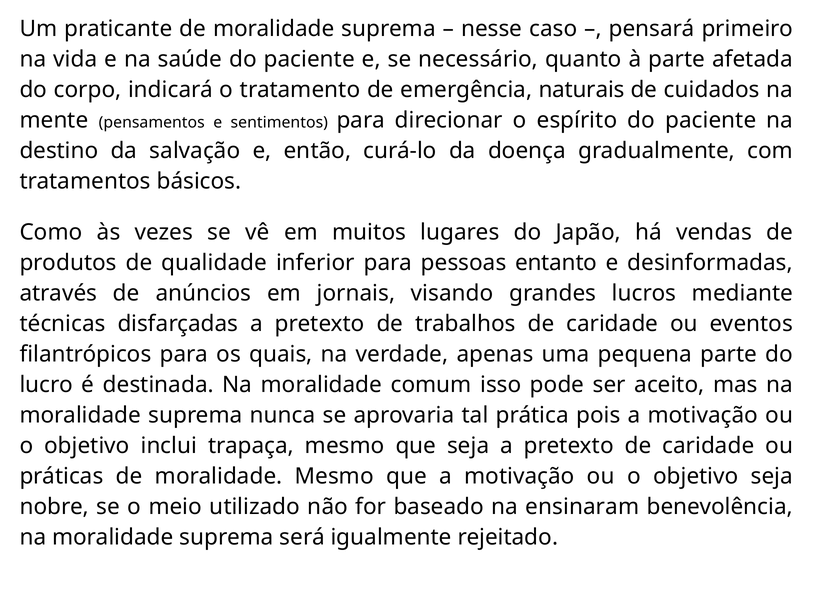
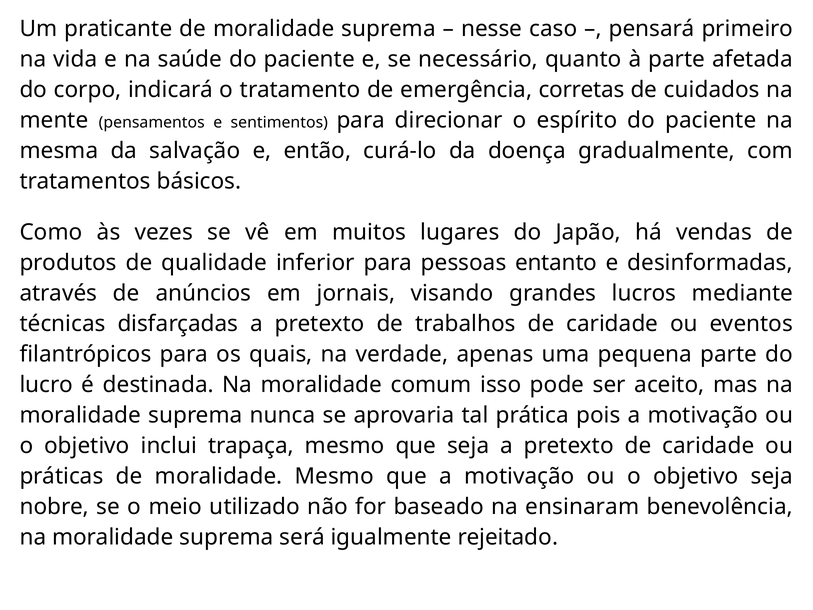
naturais: naturais -> corretas
destino: destino -> mesma
